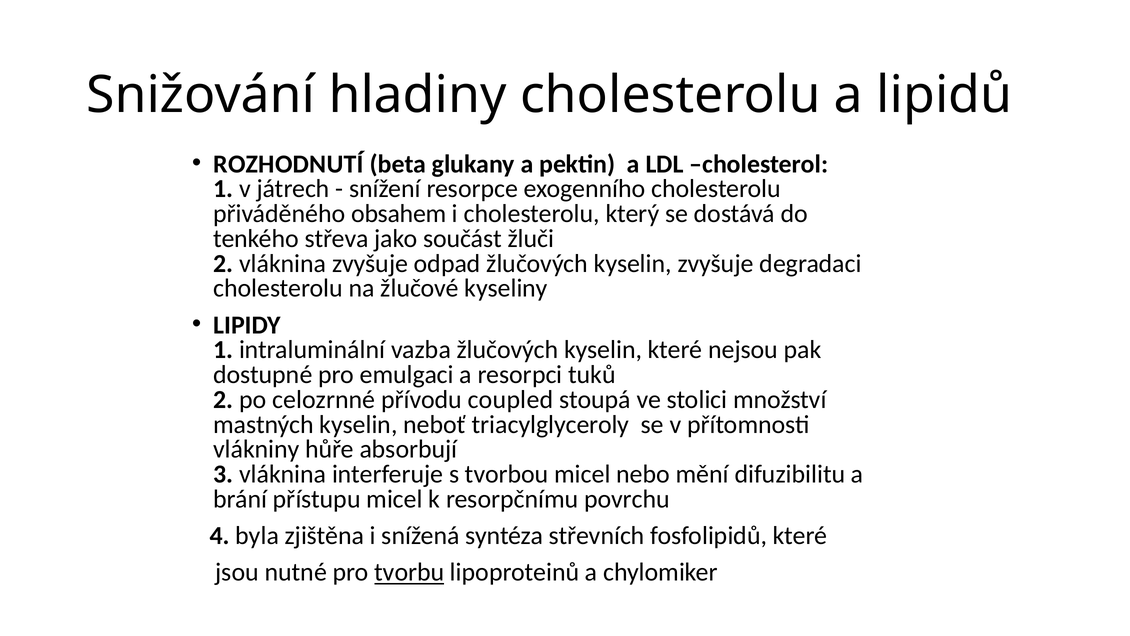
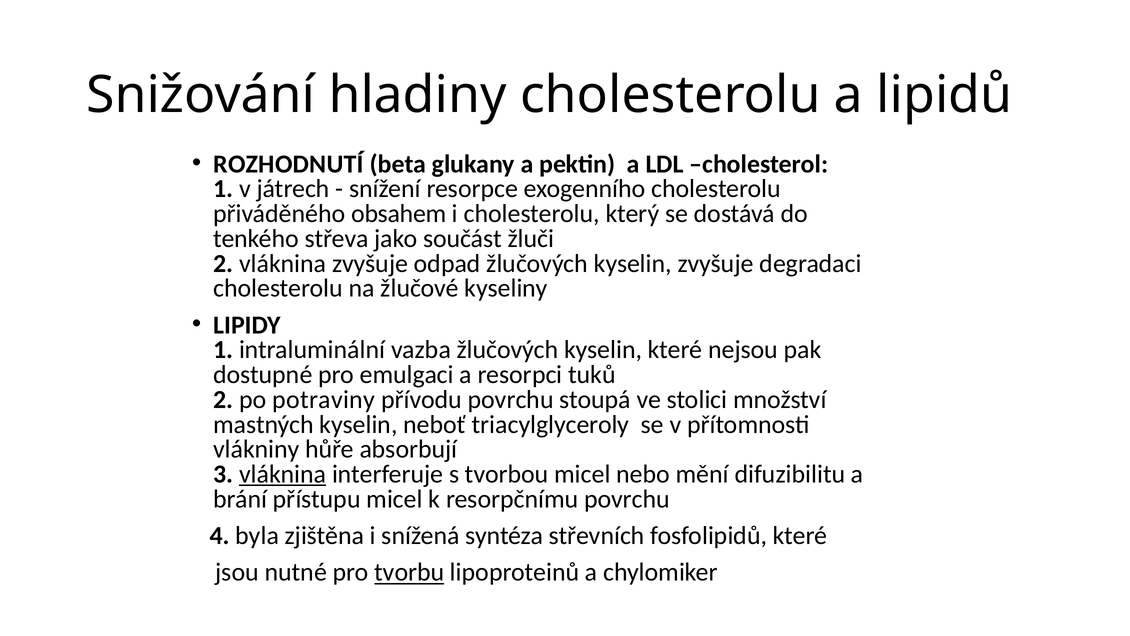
celozrnné: celozrnné -> potraviny
přívodu coupled: coupled -> povrchu
vláknina at (283, 474) underline: none -> present
